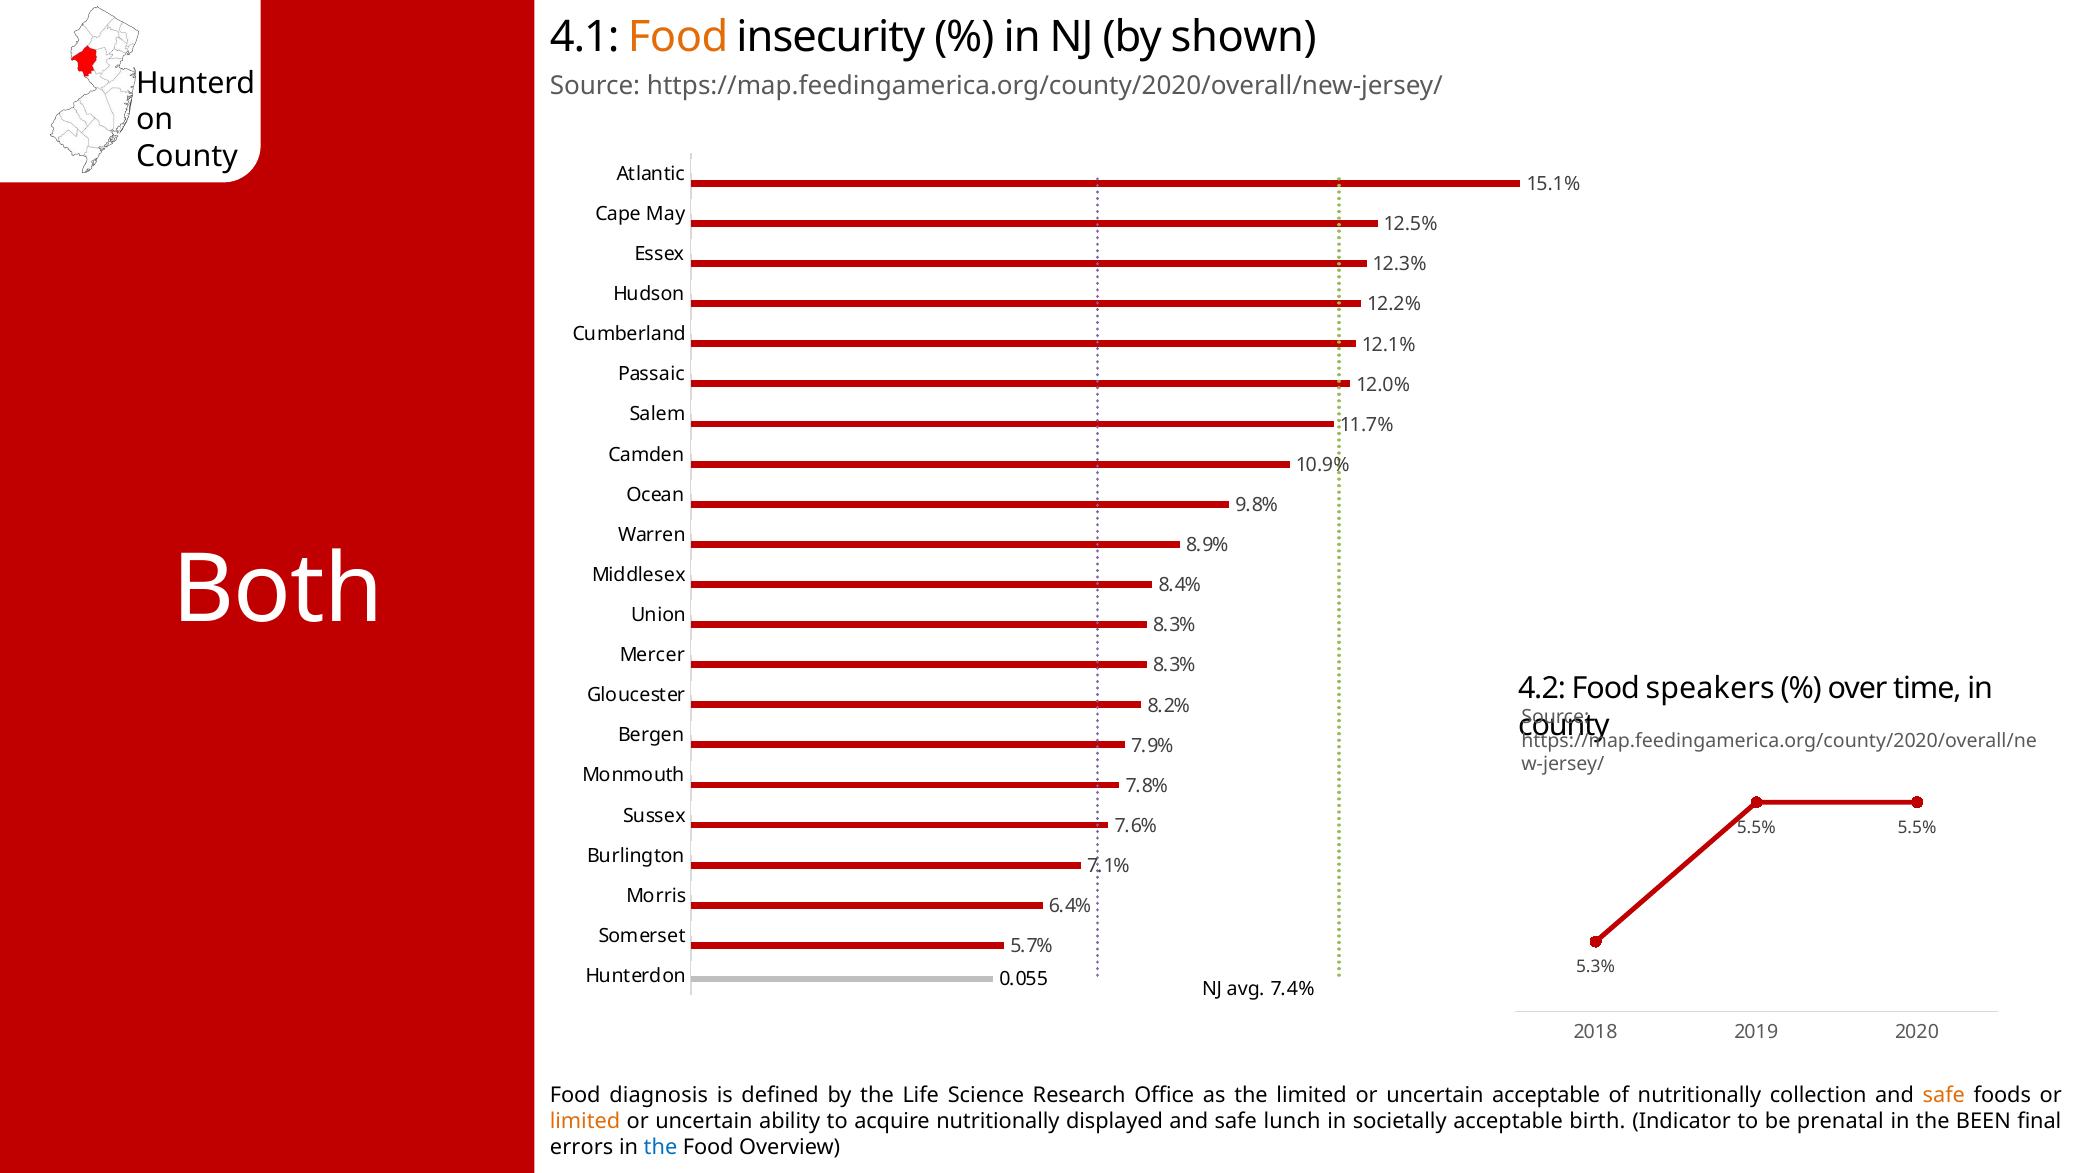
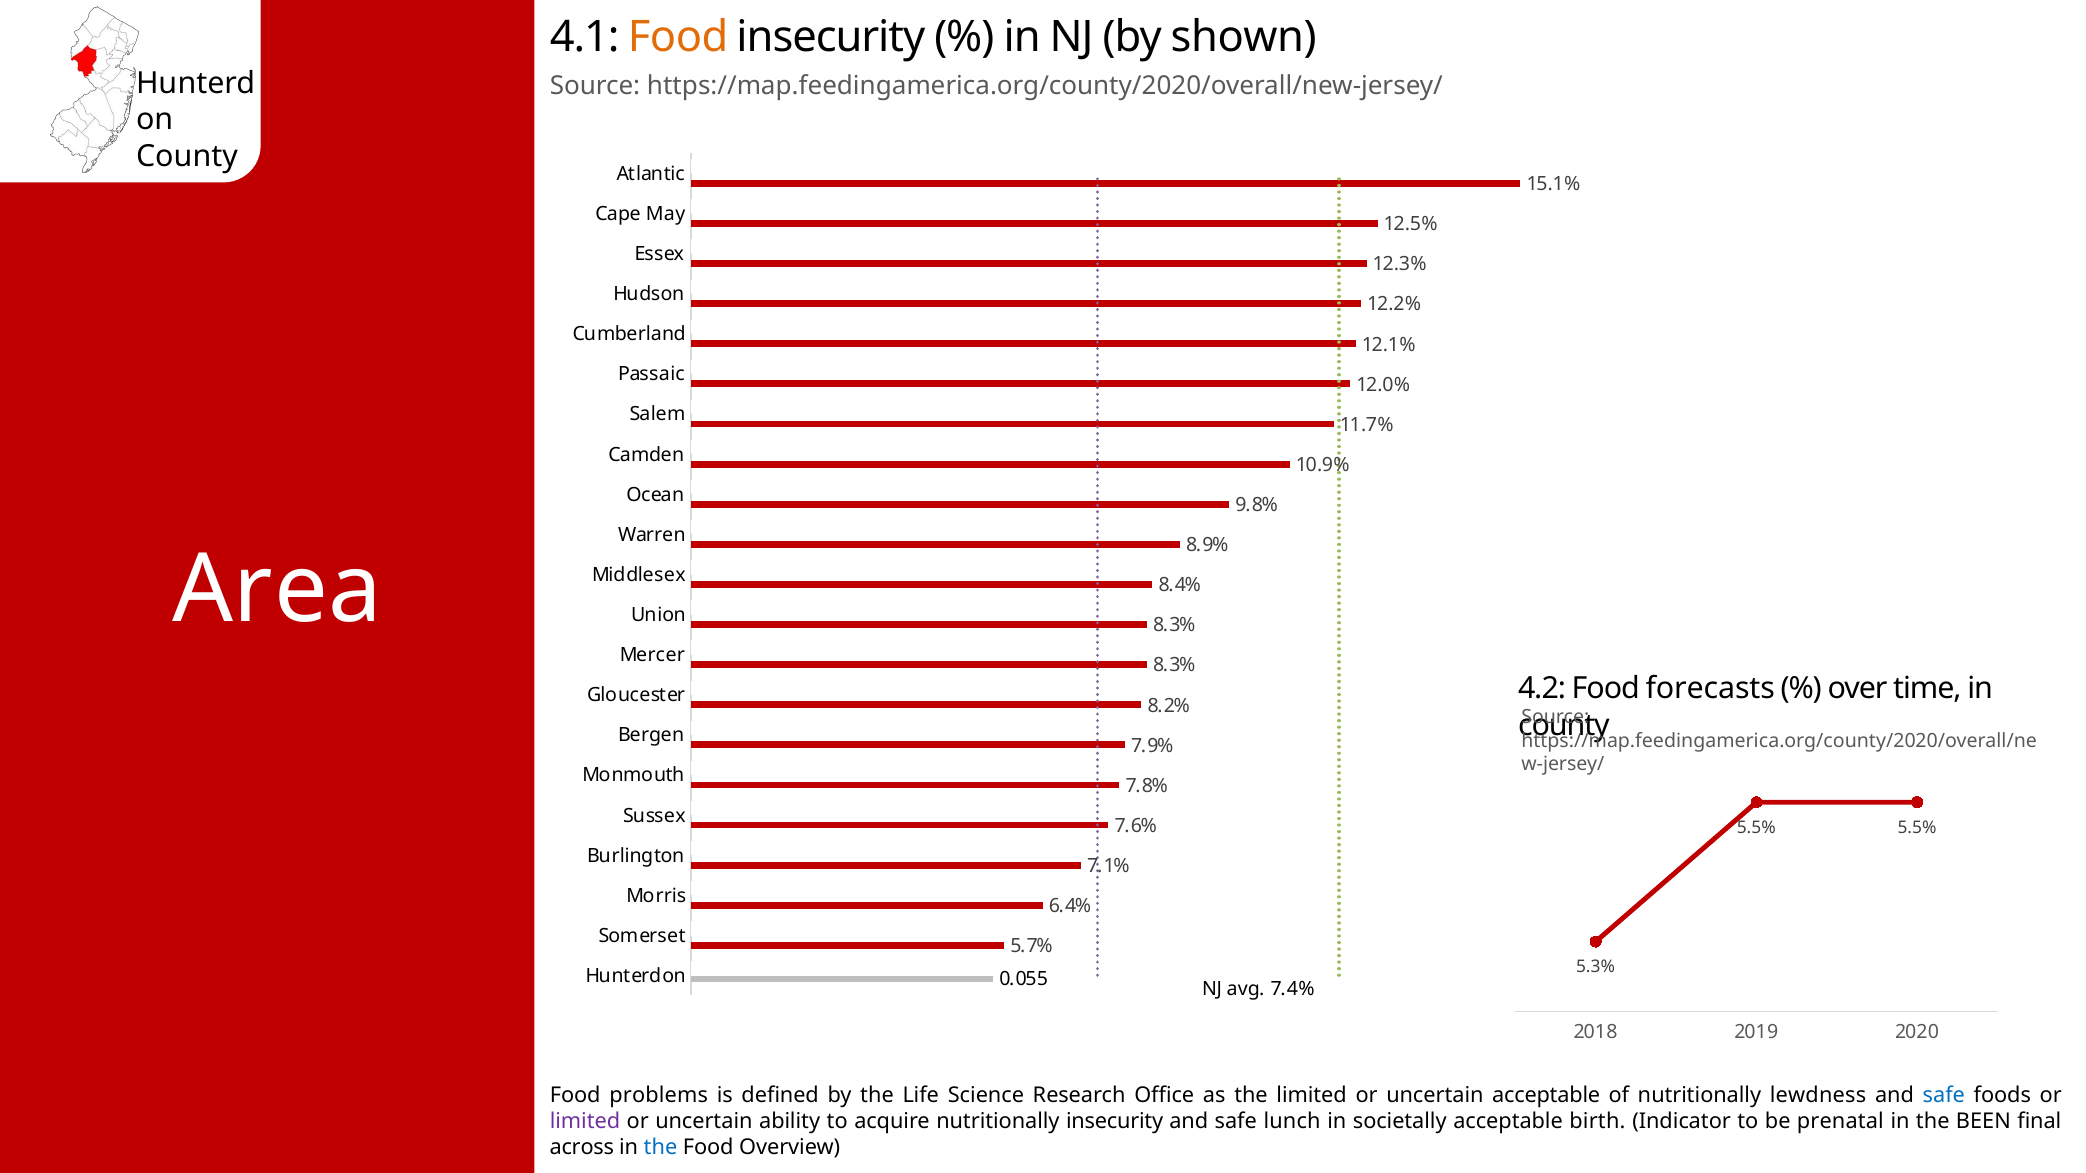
Both: Both -> Area
speakers: speakers -> forecasts
diagnosis: diagnosis -> problems
collection: collection -> lewdness
safe at (1944, 1096) colour: orange -> blue
limited at (585, 1122) colour: orange -> purple
nutritionally displayed: displayed -> insecurity
errors: errors -> across
